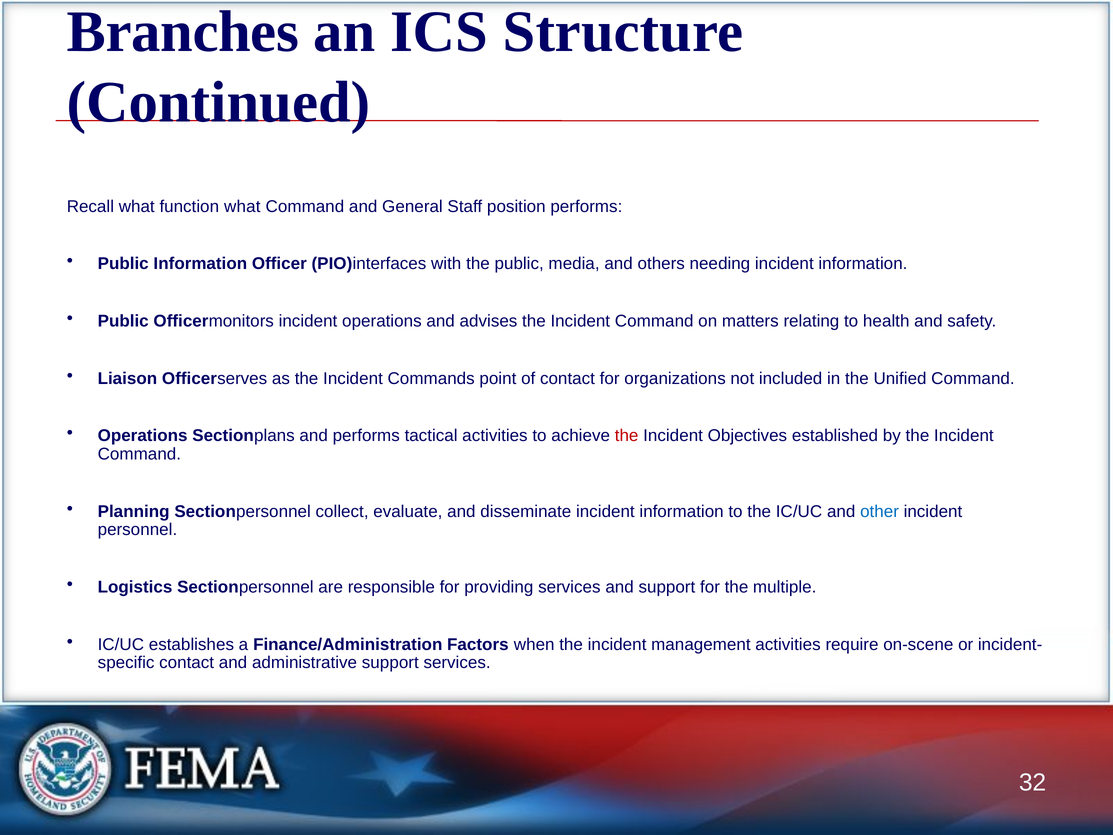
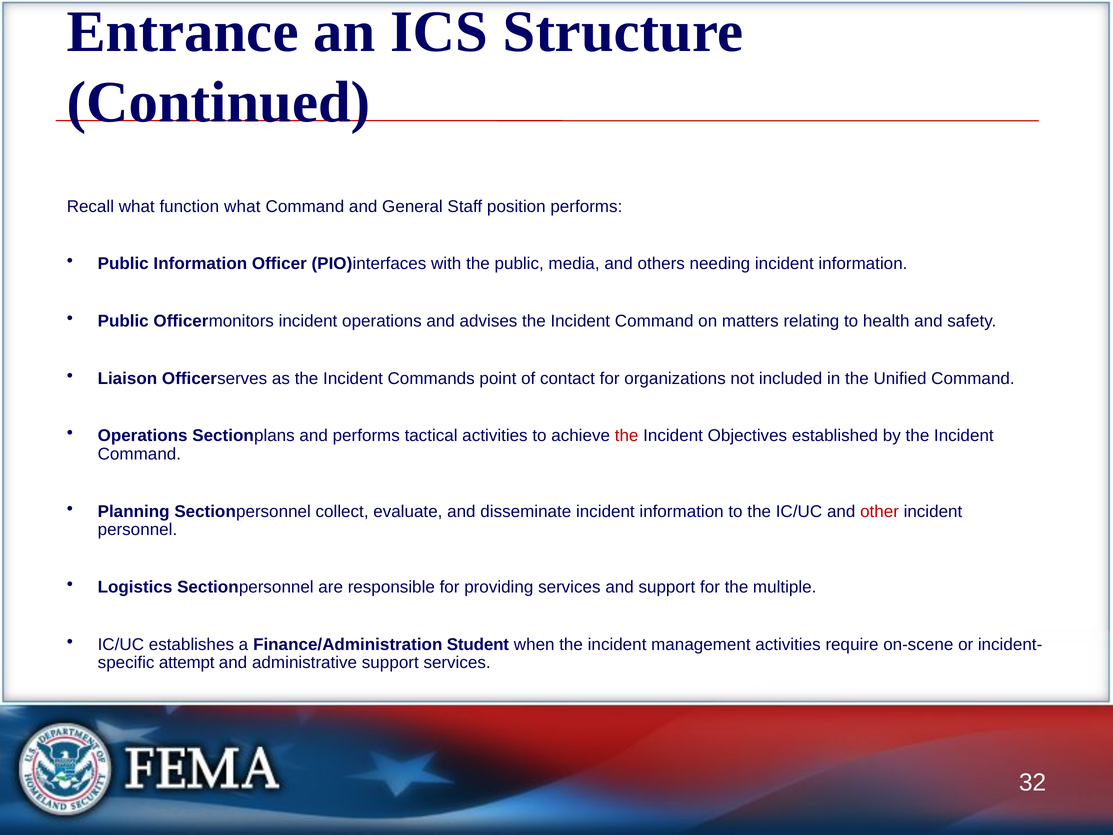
Branches: Branches -> Entrance
other colour: blue -> red
Factors: Factors -> Student
contact at (187, 663): contact -> attempt
